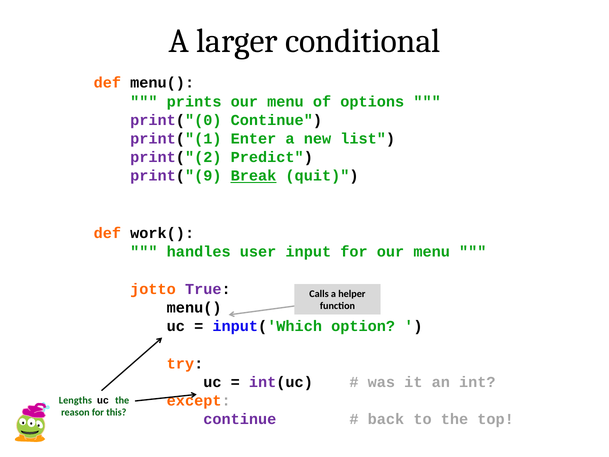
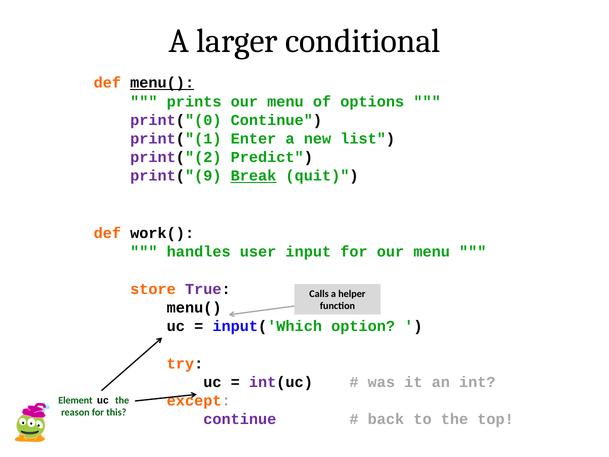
menu( at (162, 83) underline: none -> present
jotto: jotto -> store
Lengths: Lengths -> Element
